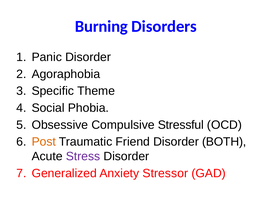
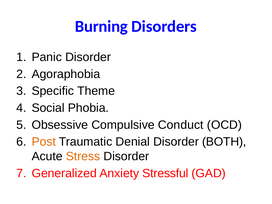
Stressful: Stressful -> Conduct
Friend: Friend -> Denial
Stress colour: purple -> orange
Stressor: Stressor -> Stressful
